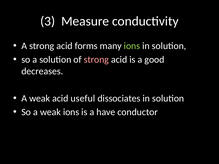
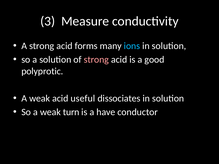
ions at (132, 46) colour: light green -> light blue
decreases: decreases -> polyprotic
weak ions: ions -> turn
